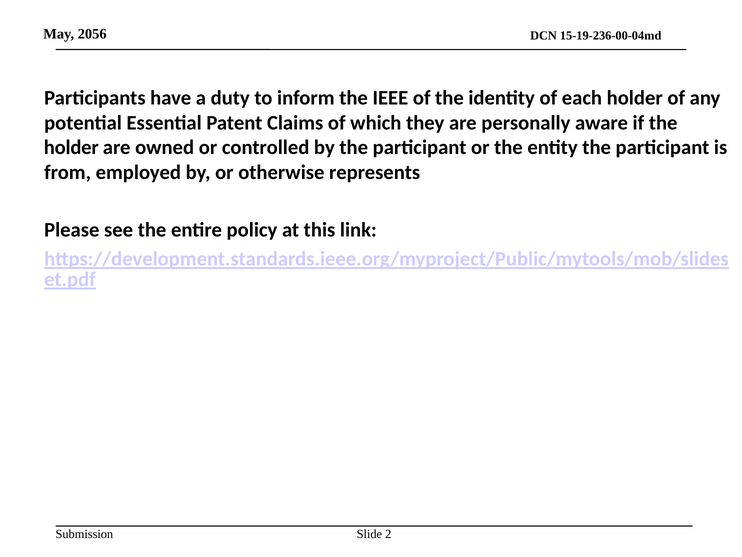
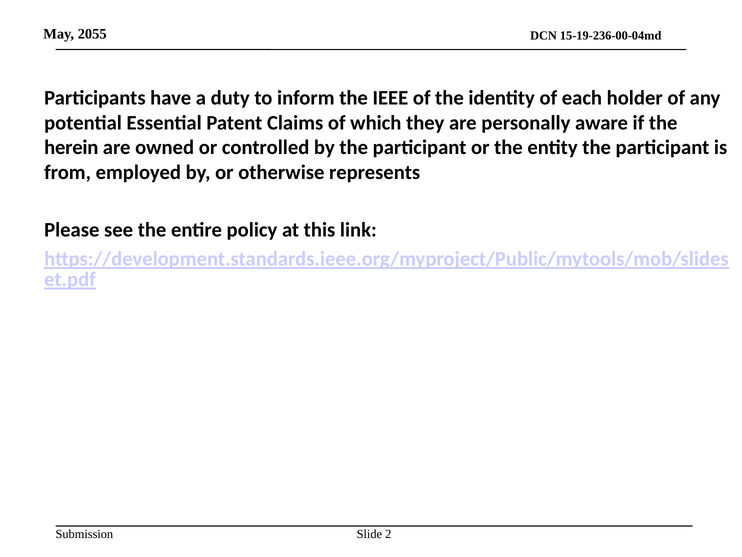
2056: 2056 -> 2055
holder at (71, 147): holder -> herein
